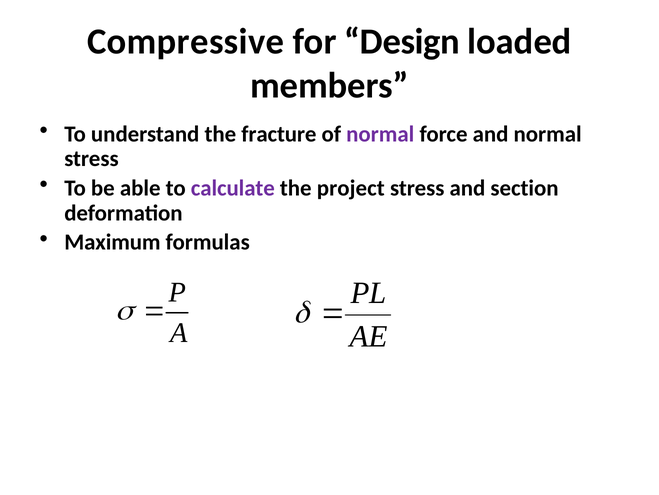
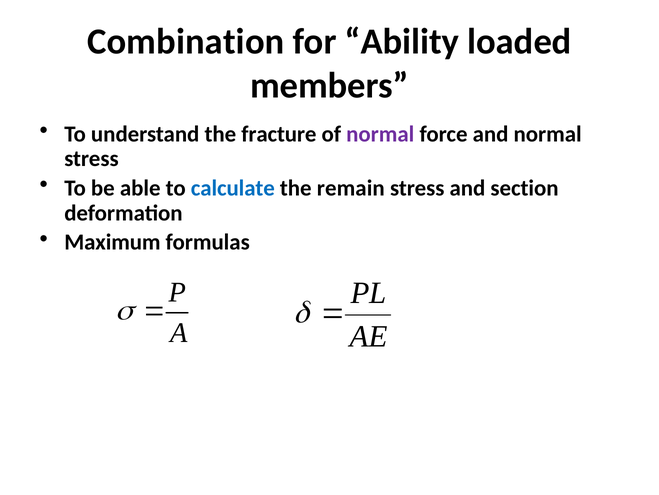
Compressive: Compressive -> Combination
Design: Design -> Ability
calculate colour: purple -> blue
project: project -> remain
